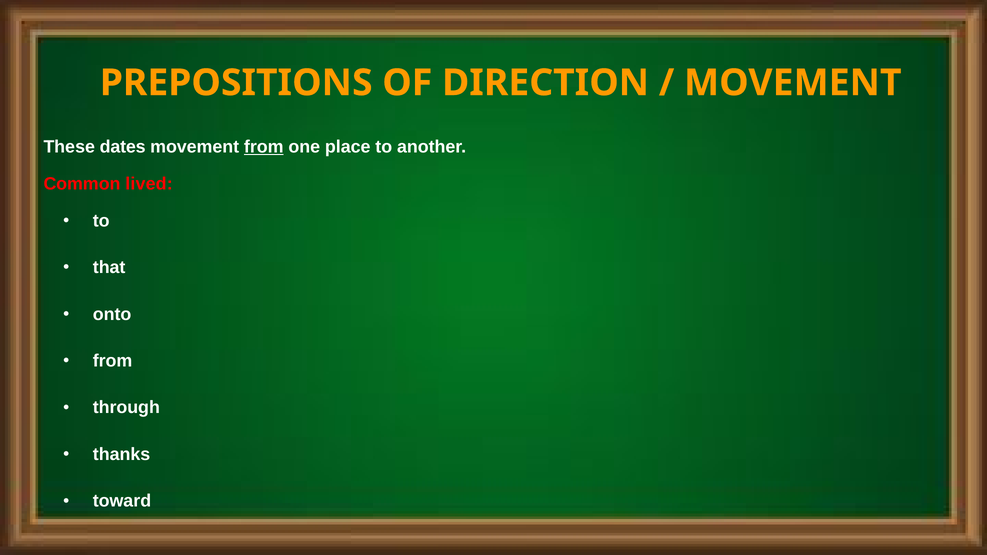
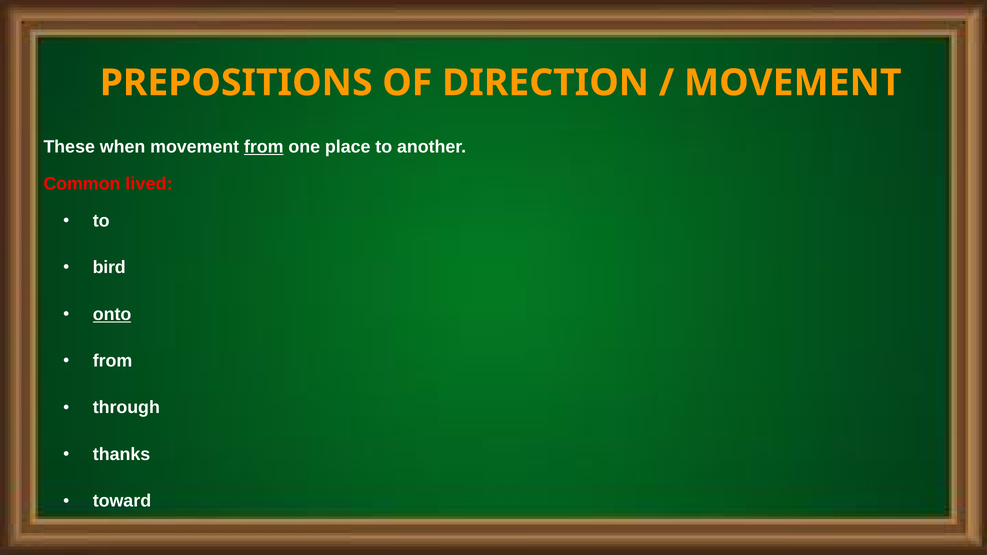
dates: dates -> when
that: that -> bird
onto underline: none -> present
